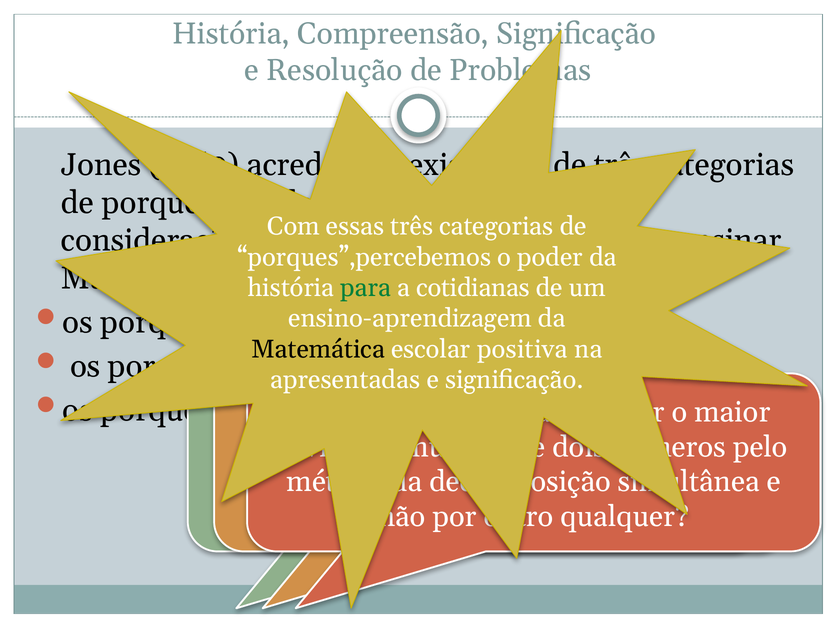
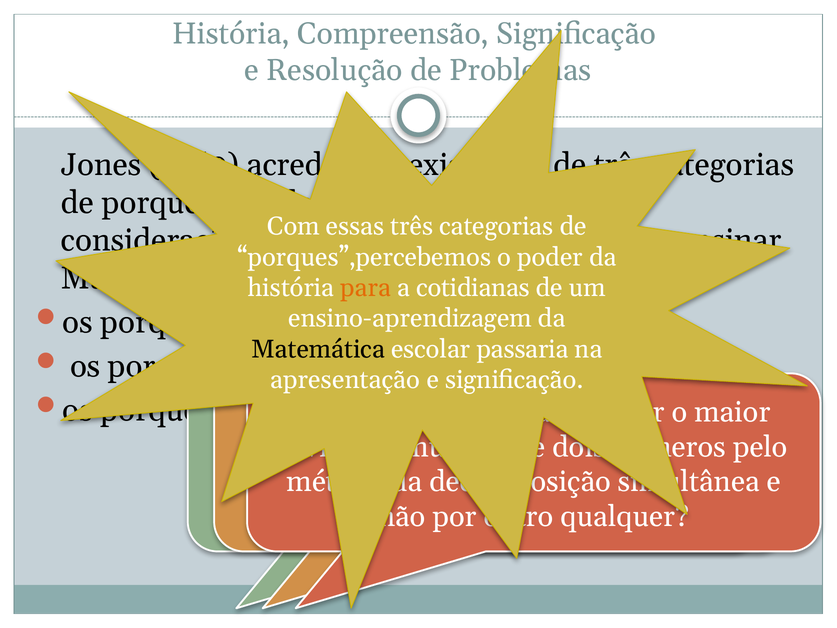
para colour: green -> orange
positiva: positiva -> passaria
apresentadas: apresentadas -> apresentação
